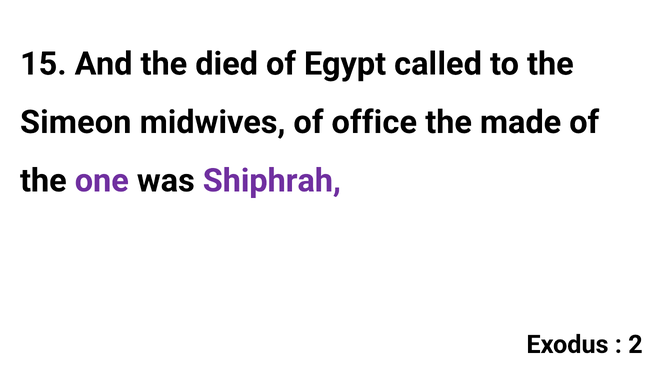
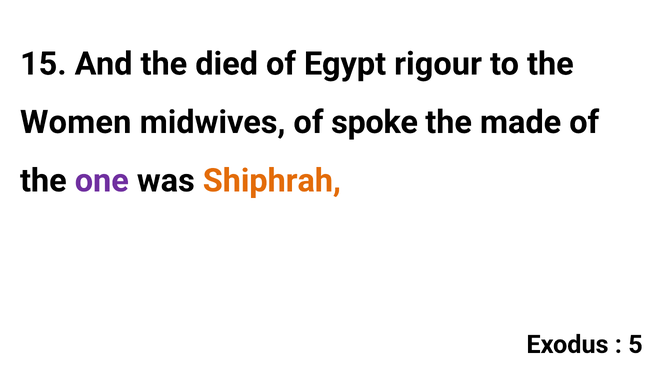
called: called -> rigour
Simeon: Simeon -> Women
office: office -> spoke
Shiphrah colour: purple -> orange
2: 2 -> 5
